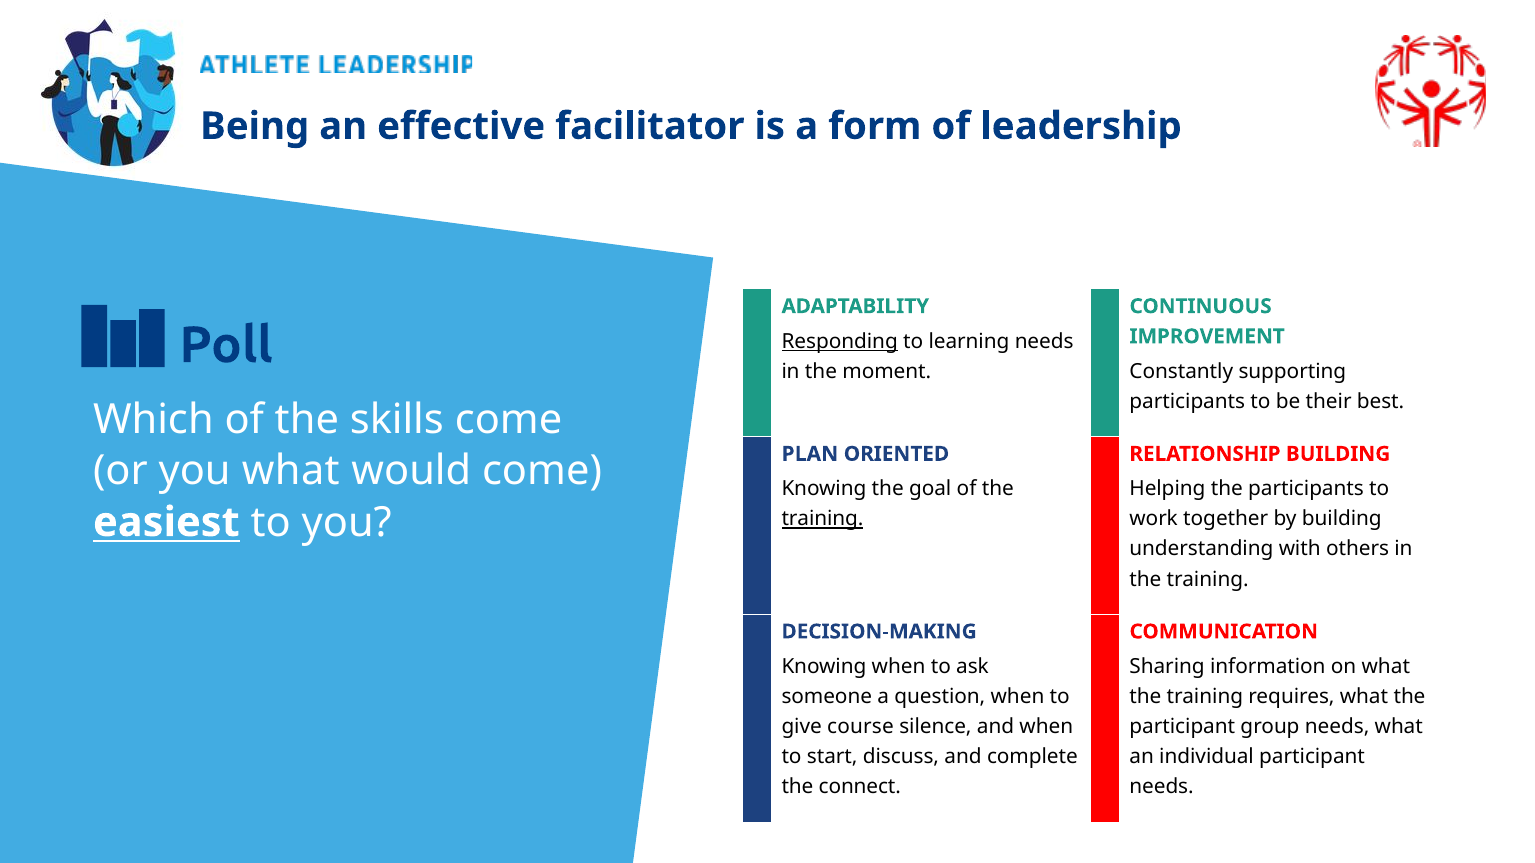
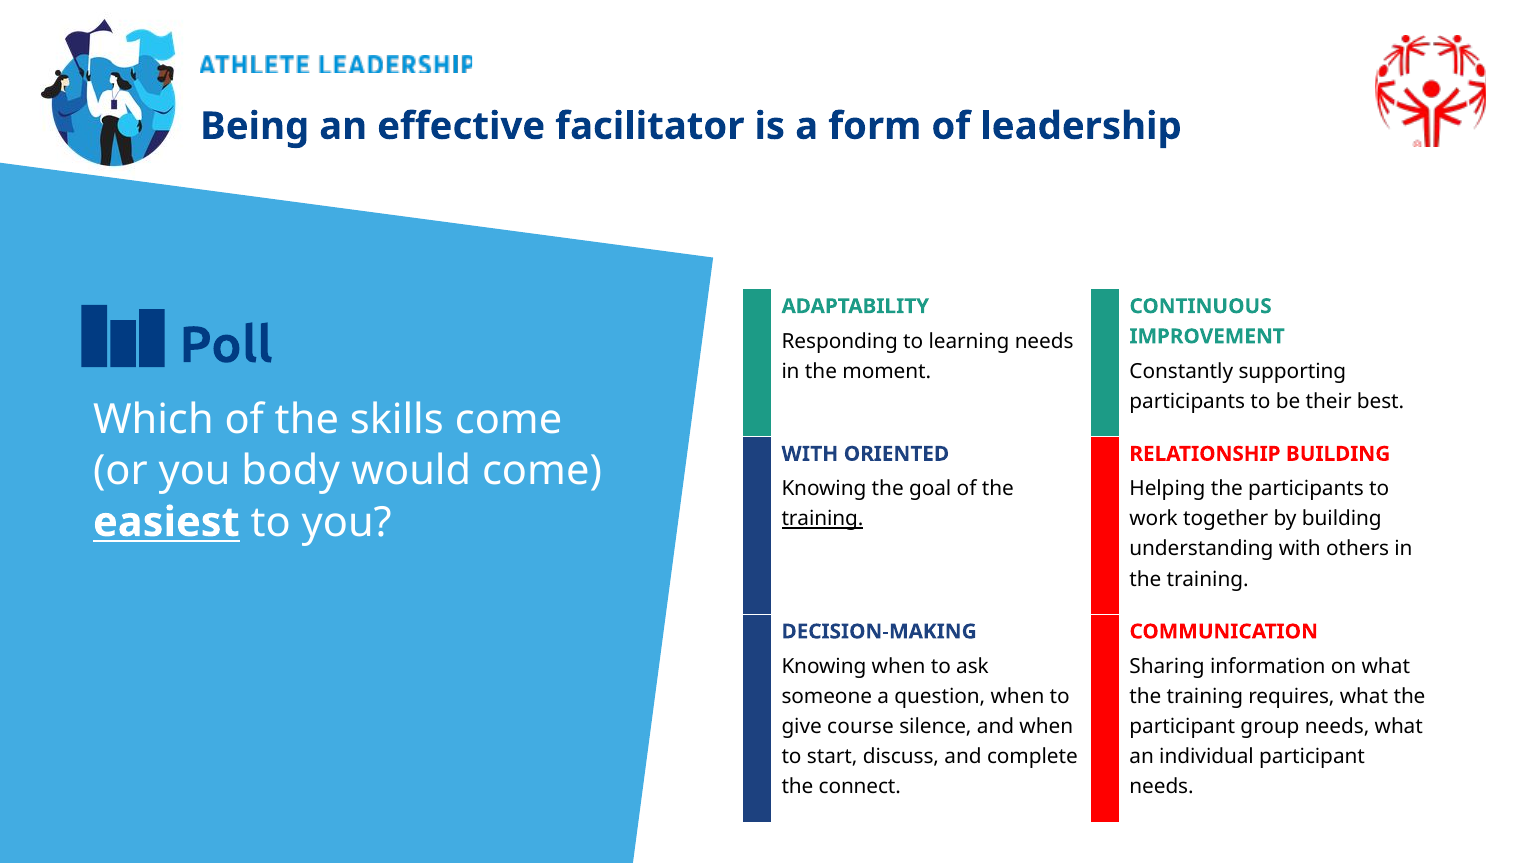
Responding underline: present -> none
PLAN at (810, 454): PLAN -> WITH
you what: what -> body
